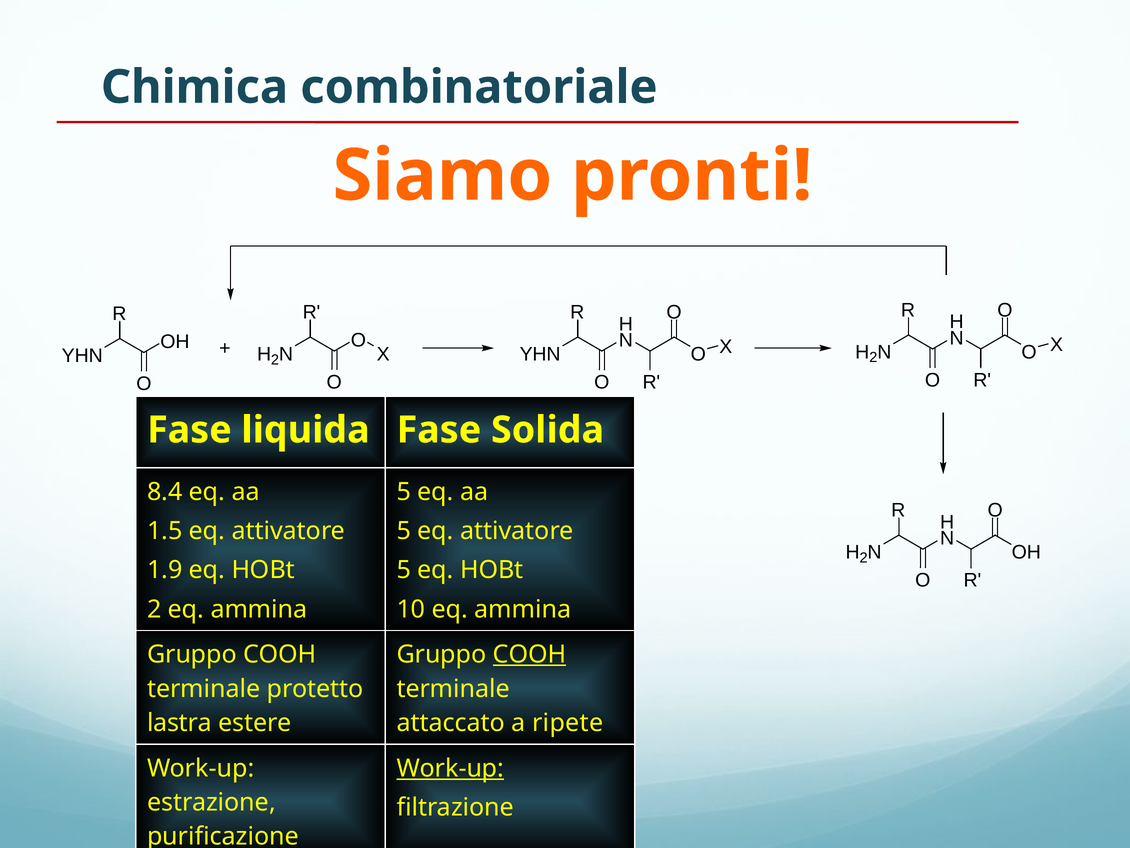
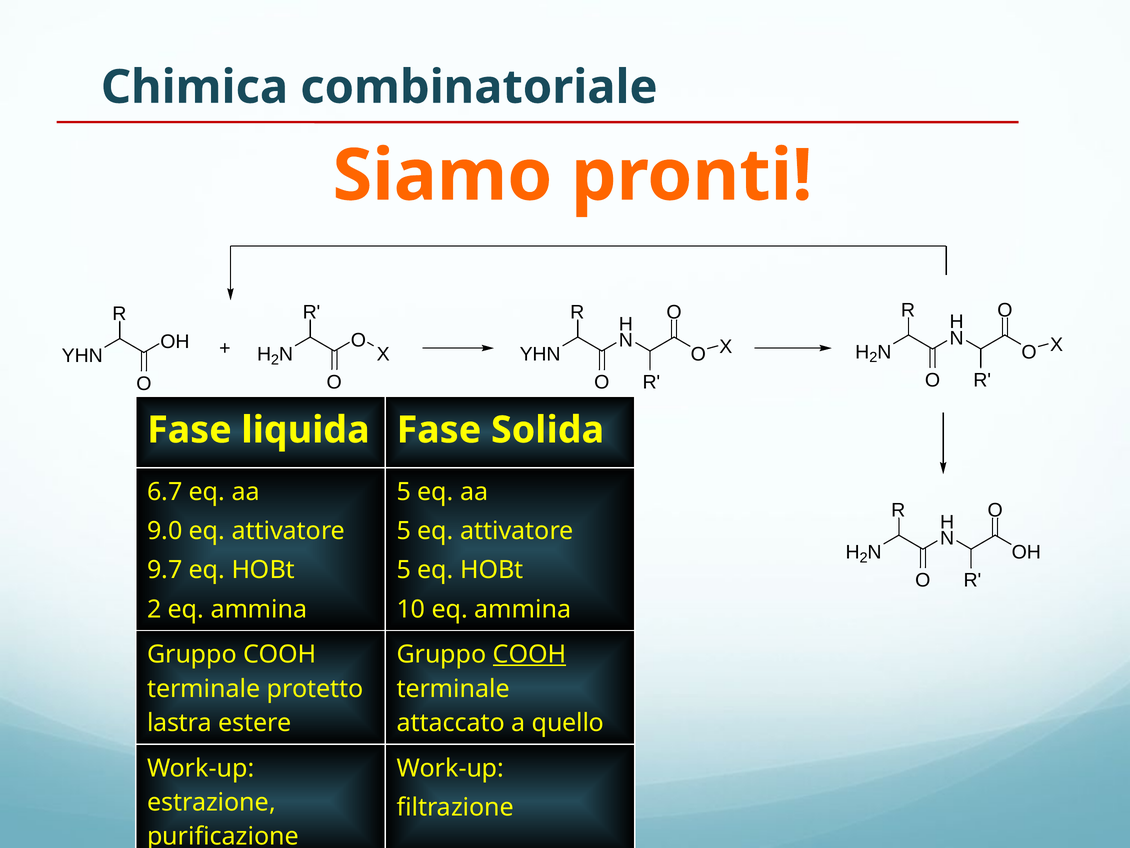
8.4: 8.4 -> 6.7
1.5: 1.5 -> 9.0
1.9: 1.9 -> 9.7
ripete: ripete -> quello
Work-up at (450, 768) underline: present -> none
